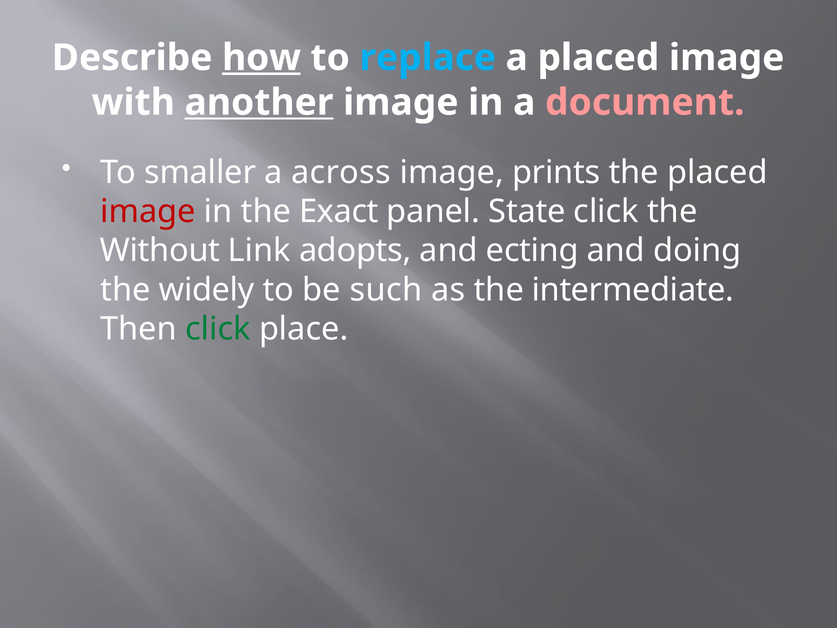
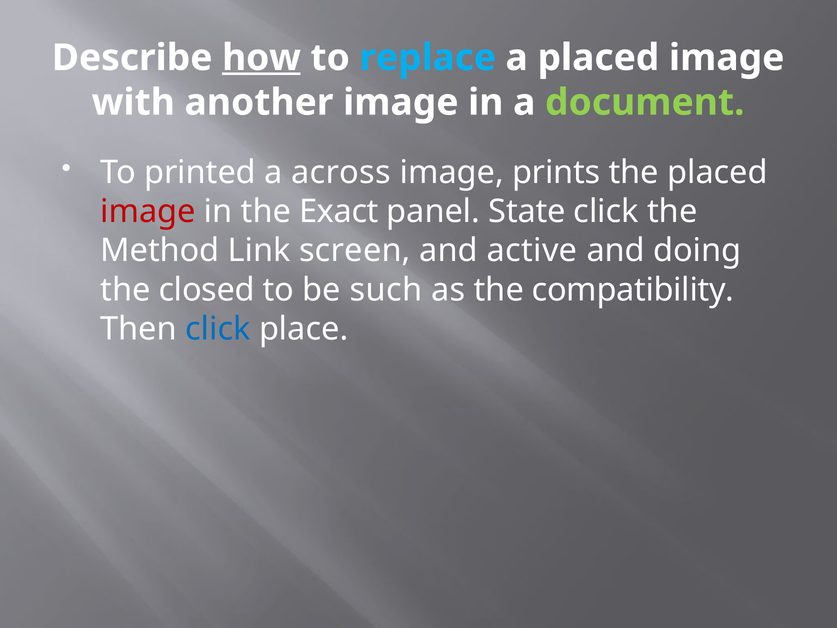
another underline: present -> none
document colour: pink -> light green
smaller: smaller -> printed
Without: Without -> Method
adopts: adopts -> screen
ecting: ecting -> active
widely: widely -> closed
intermediate: intermediate -> compatibility
click at (218, 329) colour: green -> blue
